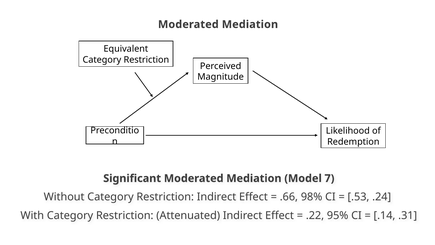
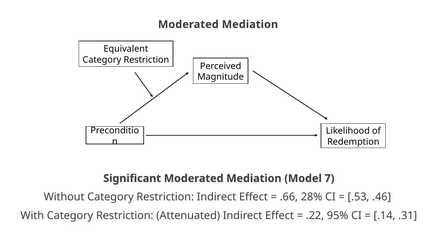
98%: 98% -> 28%
.24: .24 -> .46
